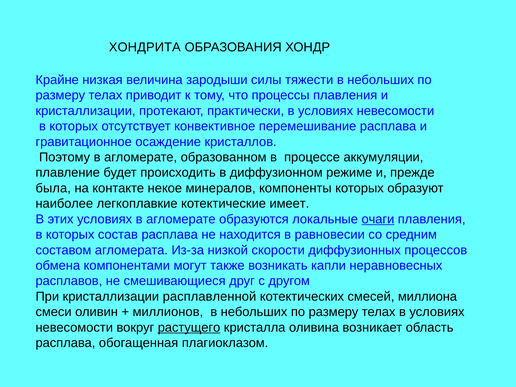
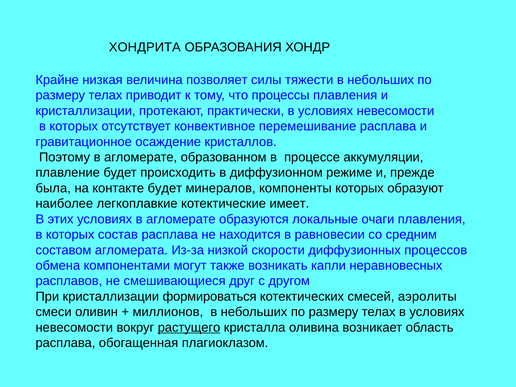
зародыши: зародыши -> позволяет
контакте некое: некое -> будет
очаги underline: present -> none
расплавленной: расплавленной -> формироваться
миллиона: миллиона -> аэролиты
